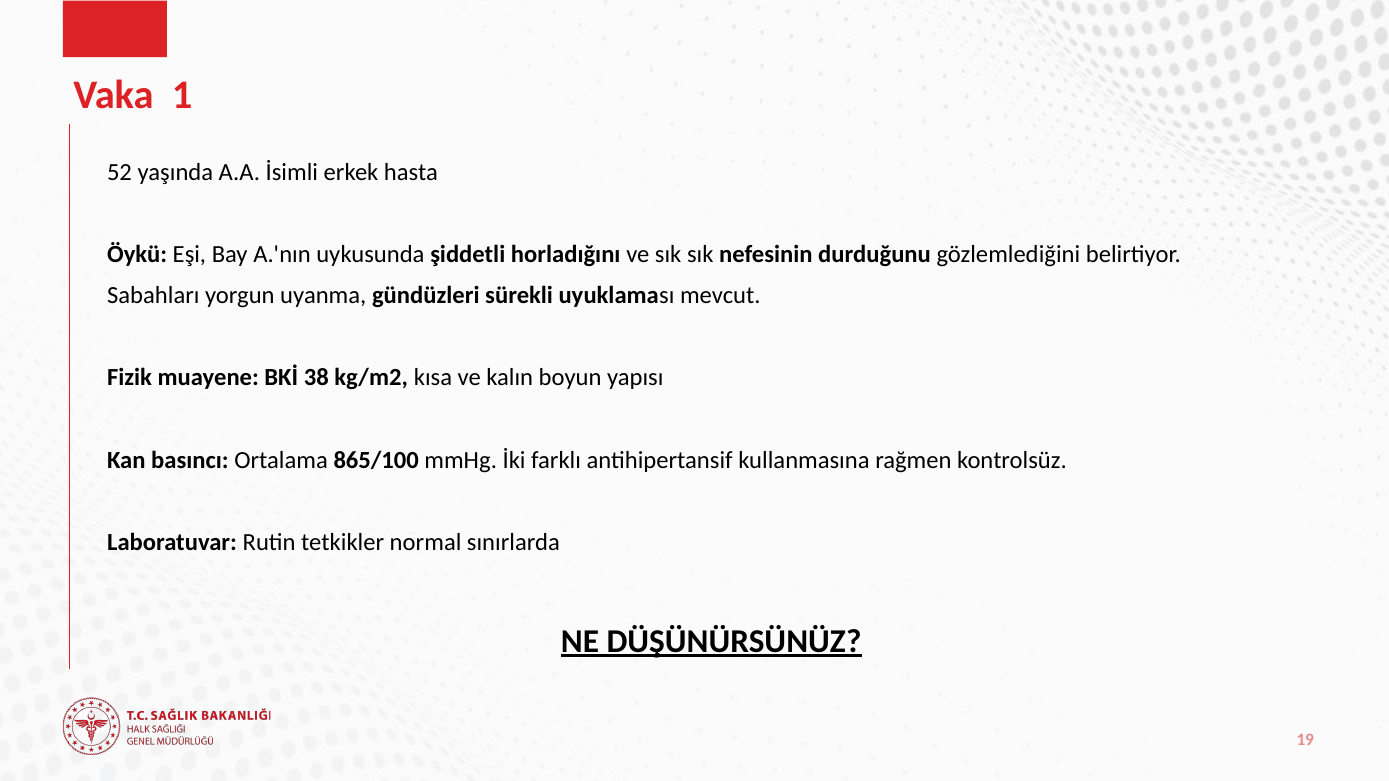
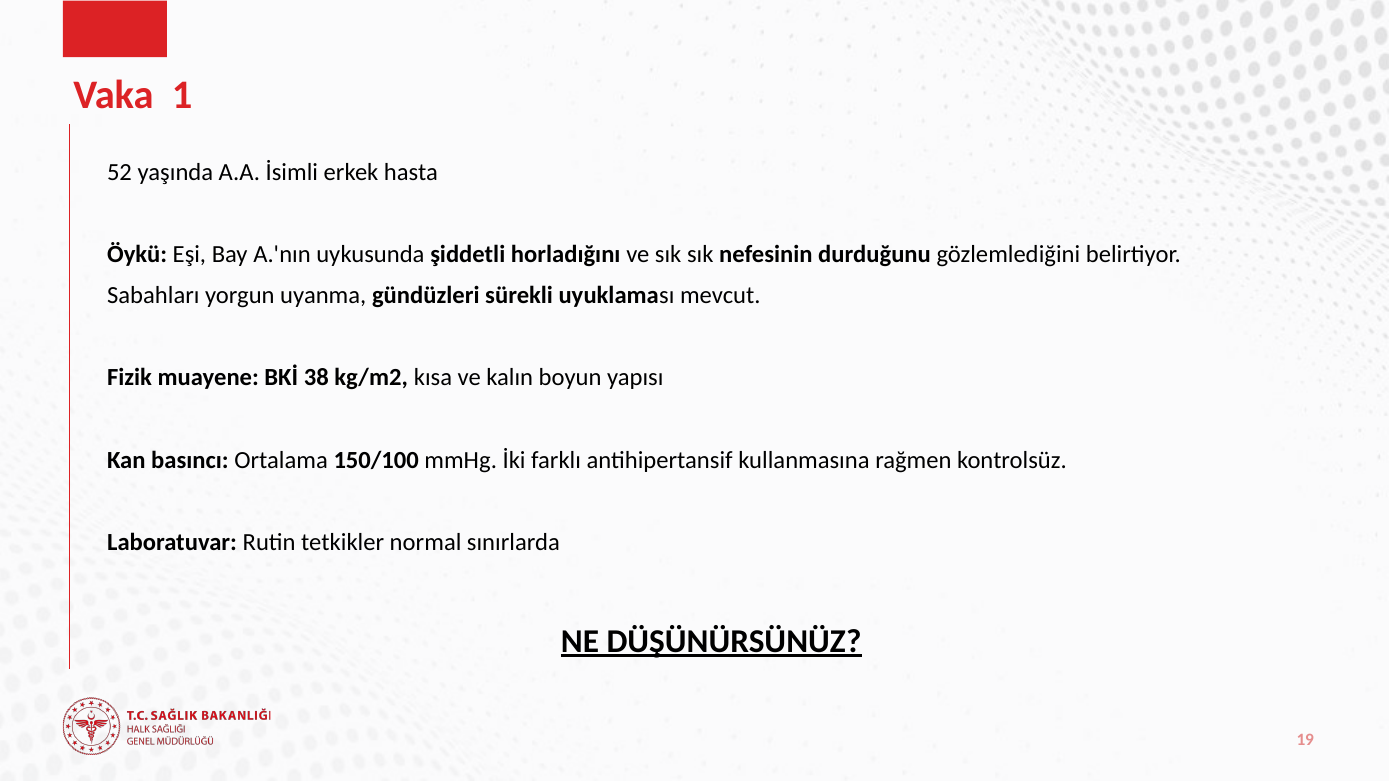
865/100: 865/100 -> 150/100
